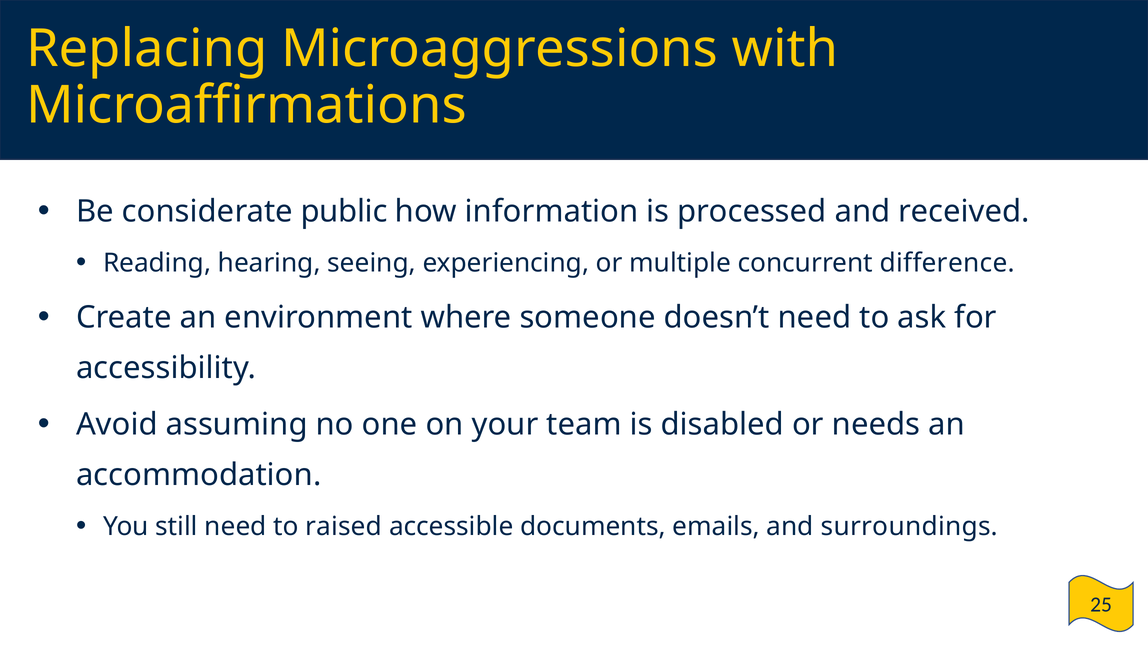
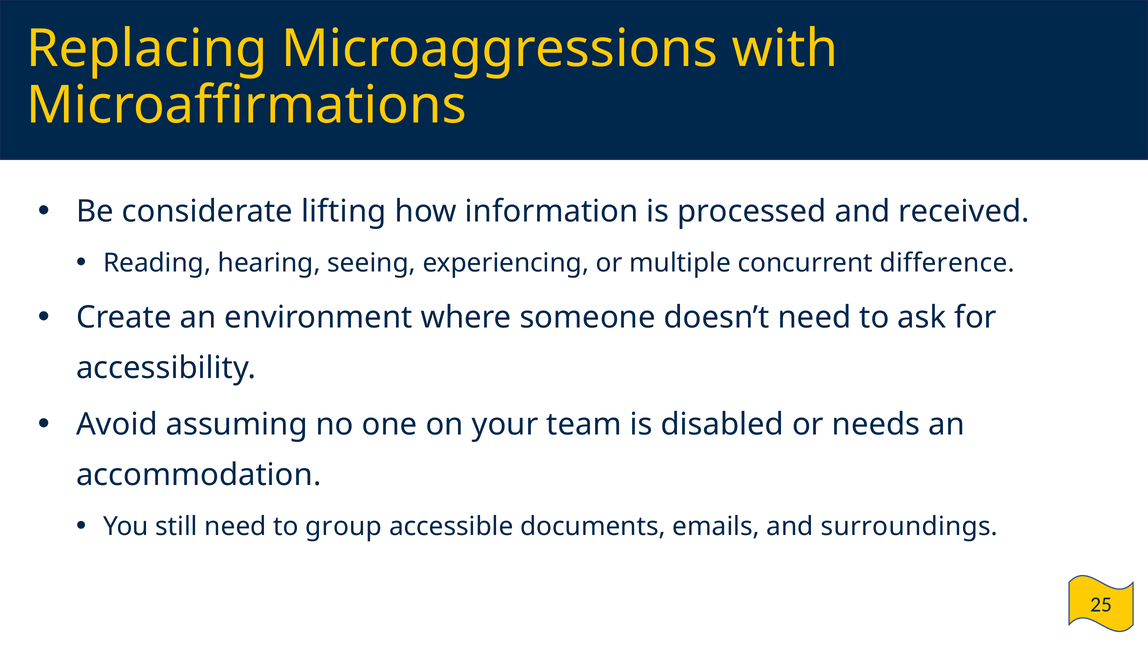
public: public -> lifting
raised: raised -> group
